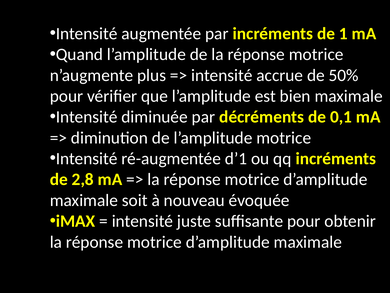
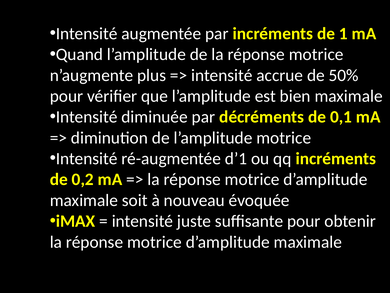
2,8: 2,8 -> 0,2
